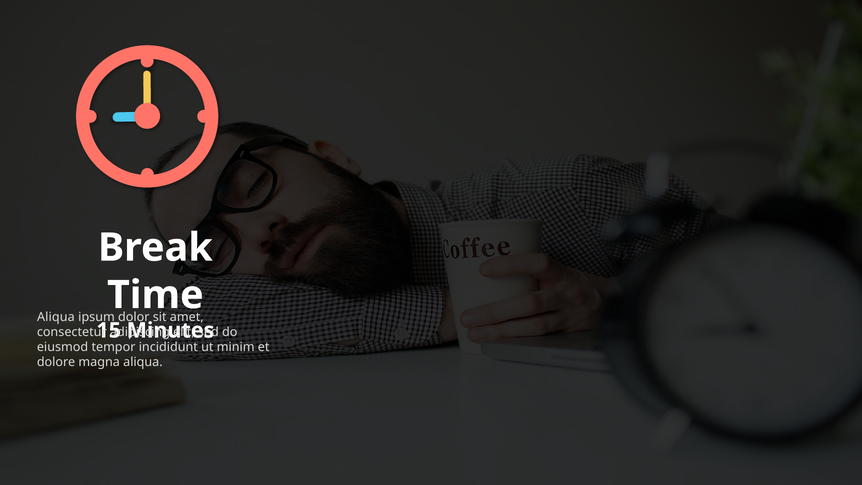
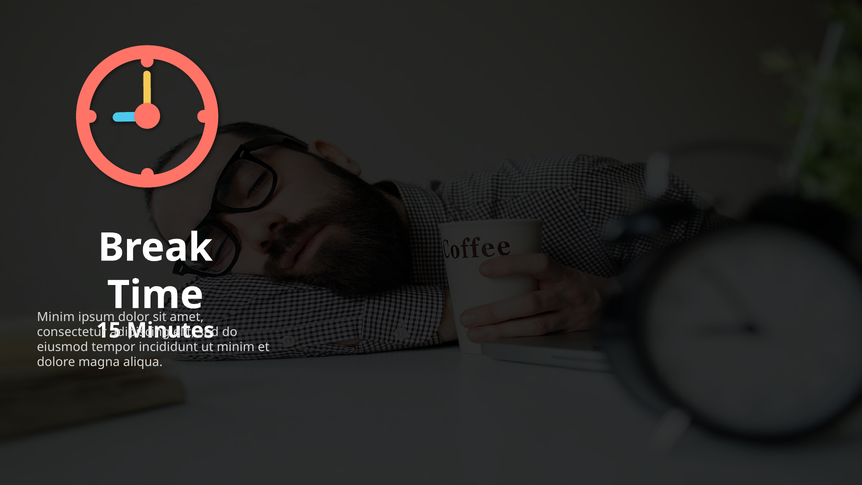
Aliqua at (56, 317): Aliqua -> Minim
